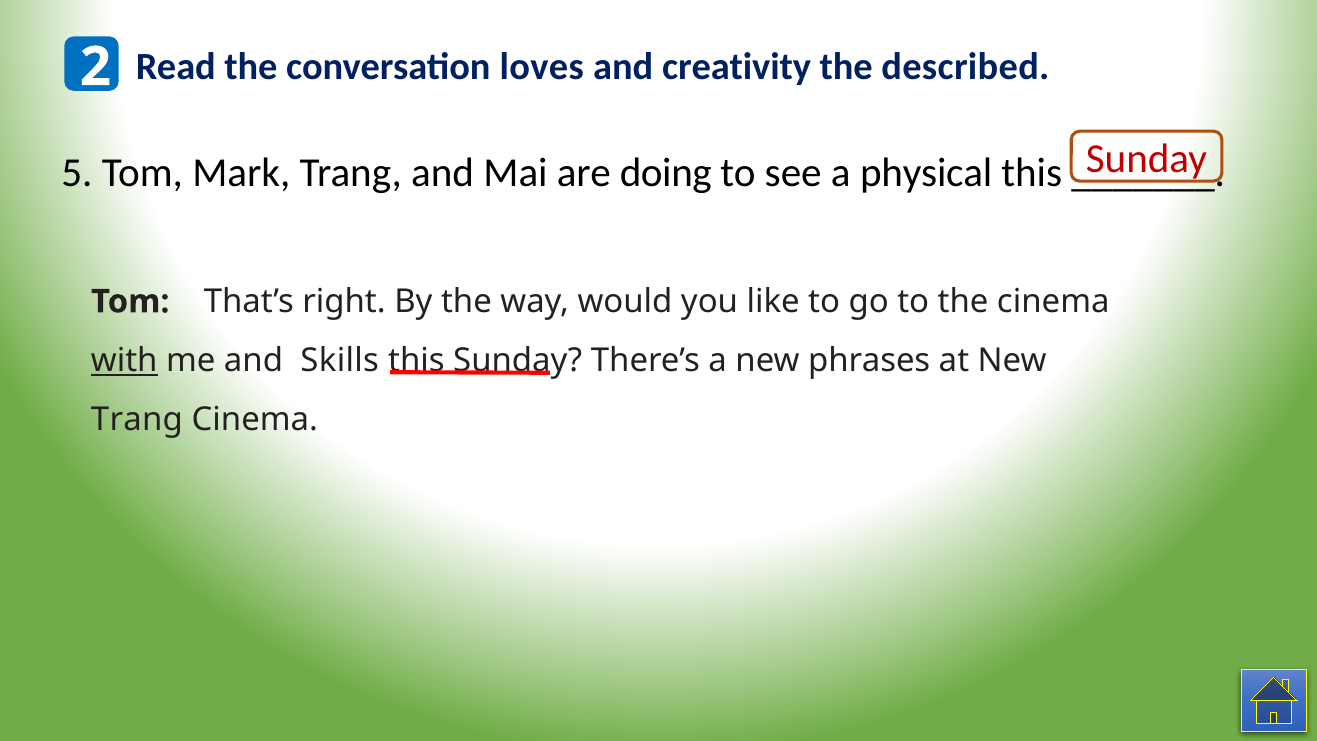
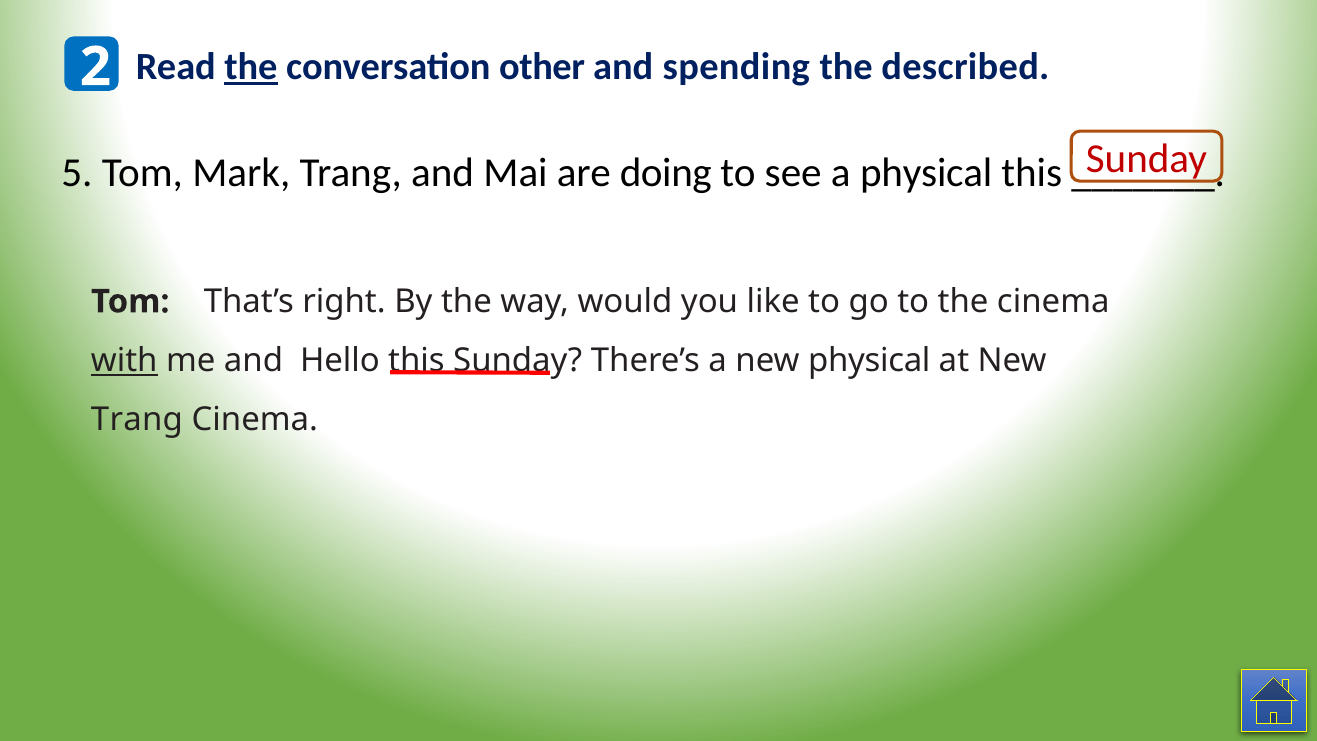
the at (251, 67) underline: none -> present
loves: loves -> other
creativity: creativity -> spending
Skills: Skills -> Hello
new phrases: phrases -> physical
